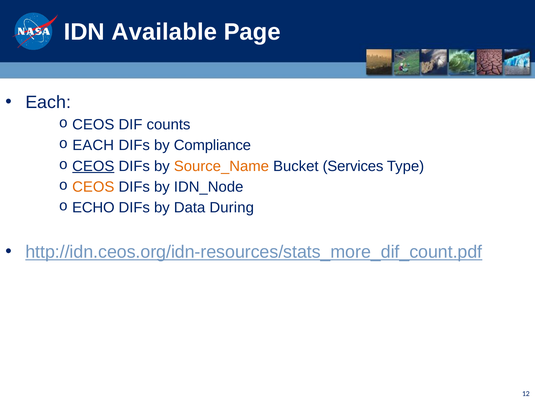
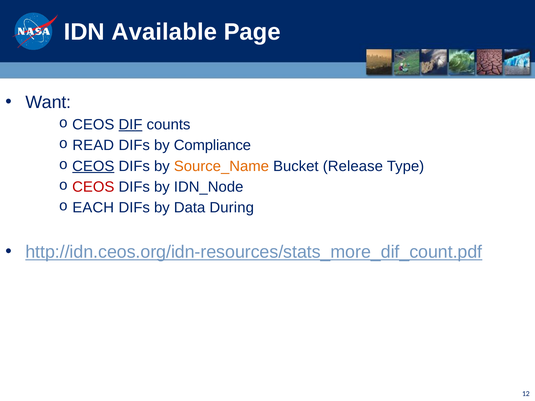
Each at (48, 102): Each -> Want
DIF underline: none -> present
EACH at (93, 145): EACH -> READ
Services: Services -> Release
CEOS at (93, 187) colour: orange -> red
ECHO: ECHO -> EACH
